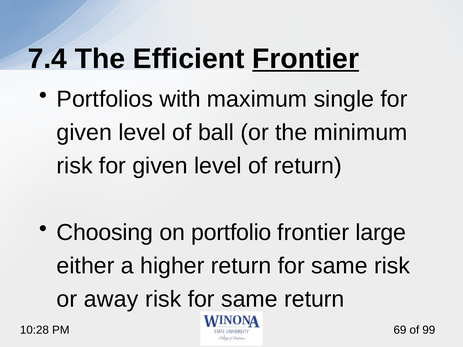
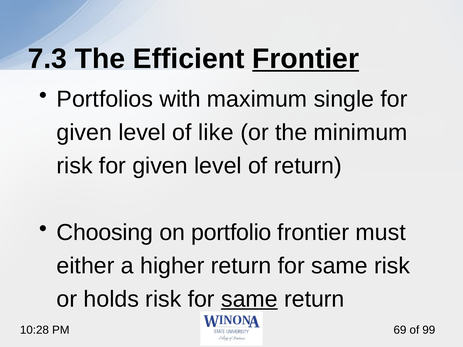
7.4: 7.4 -> 7.3
ball: ball -> like
large: large -> must
away: away -> holds
same at (249, 299) underline: none -> present
